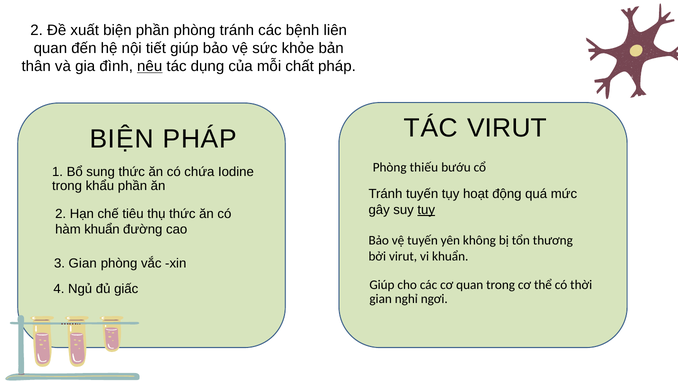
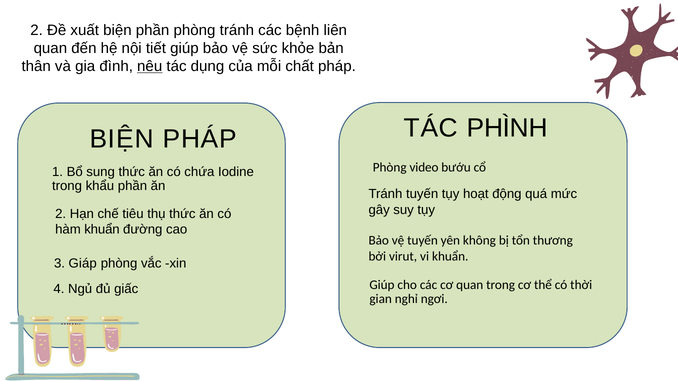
TÁC VIRUT: VIRUT -> PHÌNH
thiếu: thiếu -> video
tụy at (426, 210) underline: present -> none
3 Gian: Gian -> Giáp
